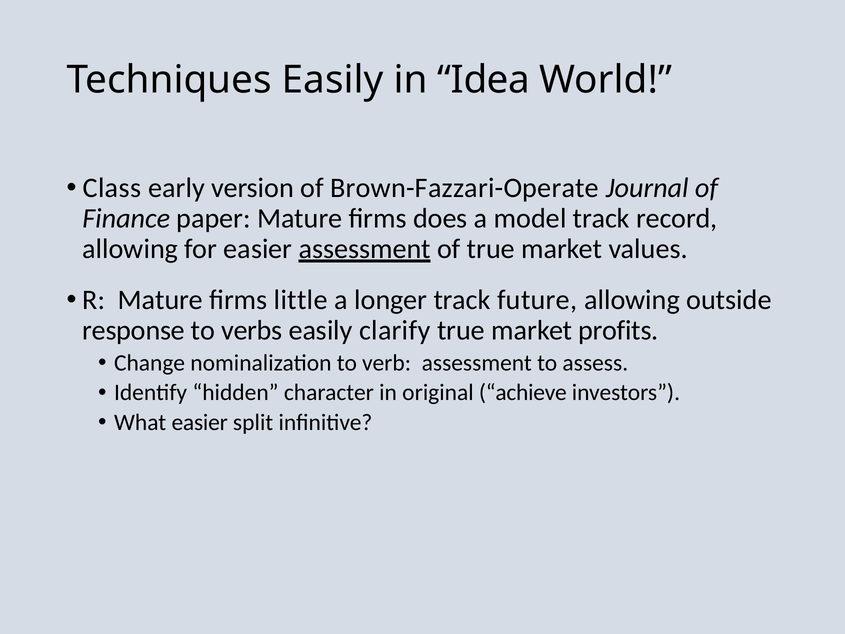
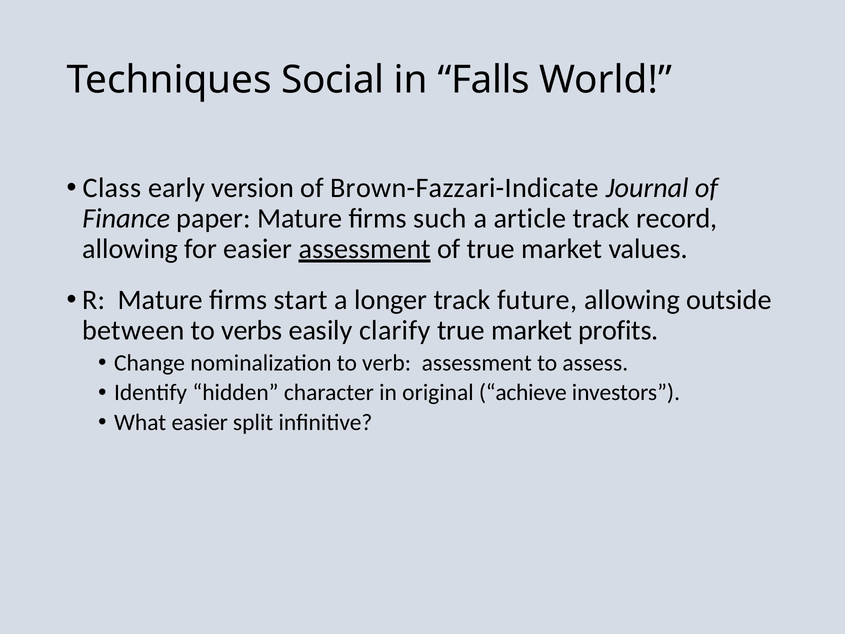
Techniques Easily: Easily -> Social
Idea: Idea -> Falls
Brown-Fazzari-Operate: Brown-Fazzari-Operate -> Brown-Fazzari-Indicate
does: does -> such
model: model -> article
little: little -> start
response: response -> between
